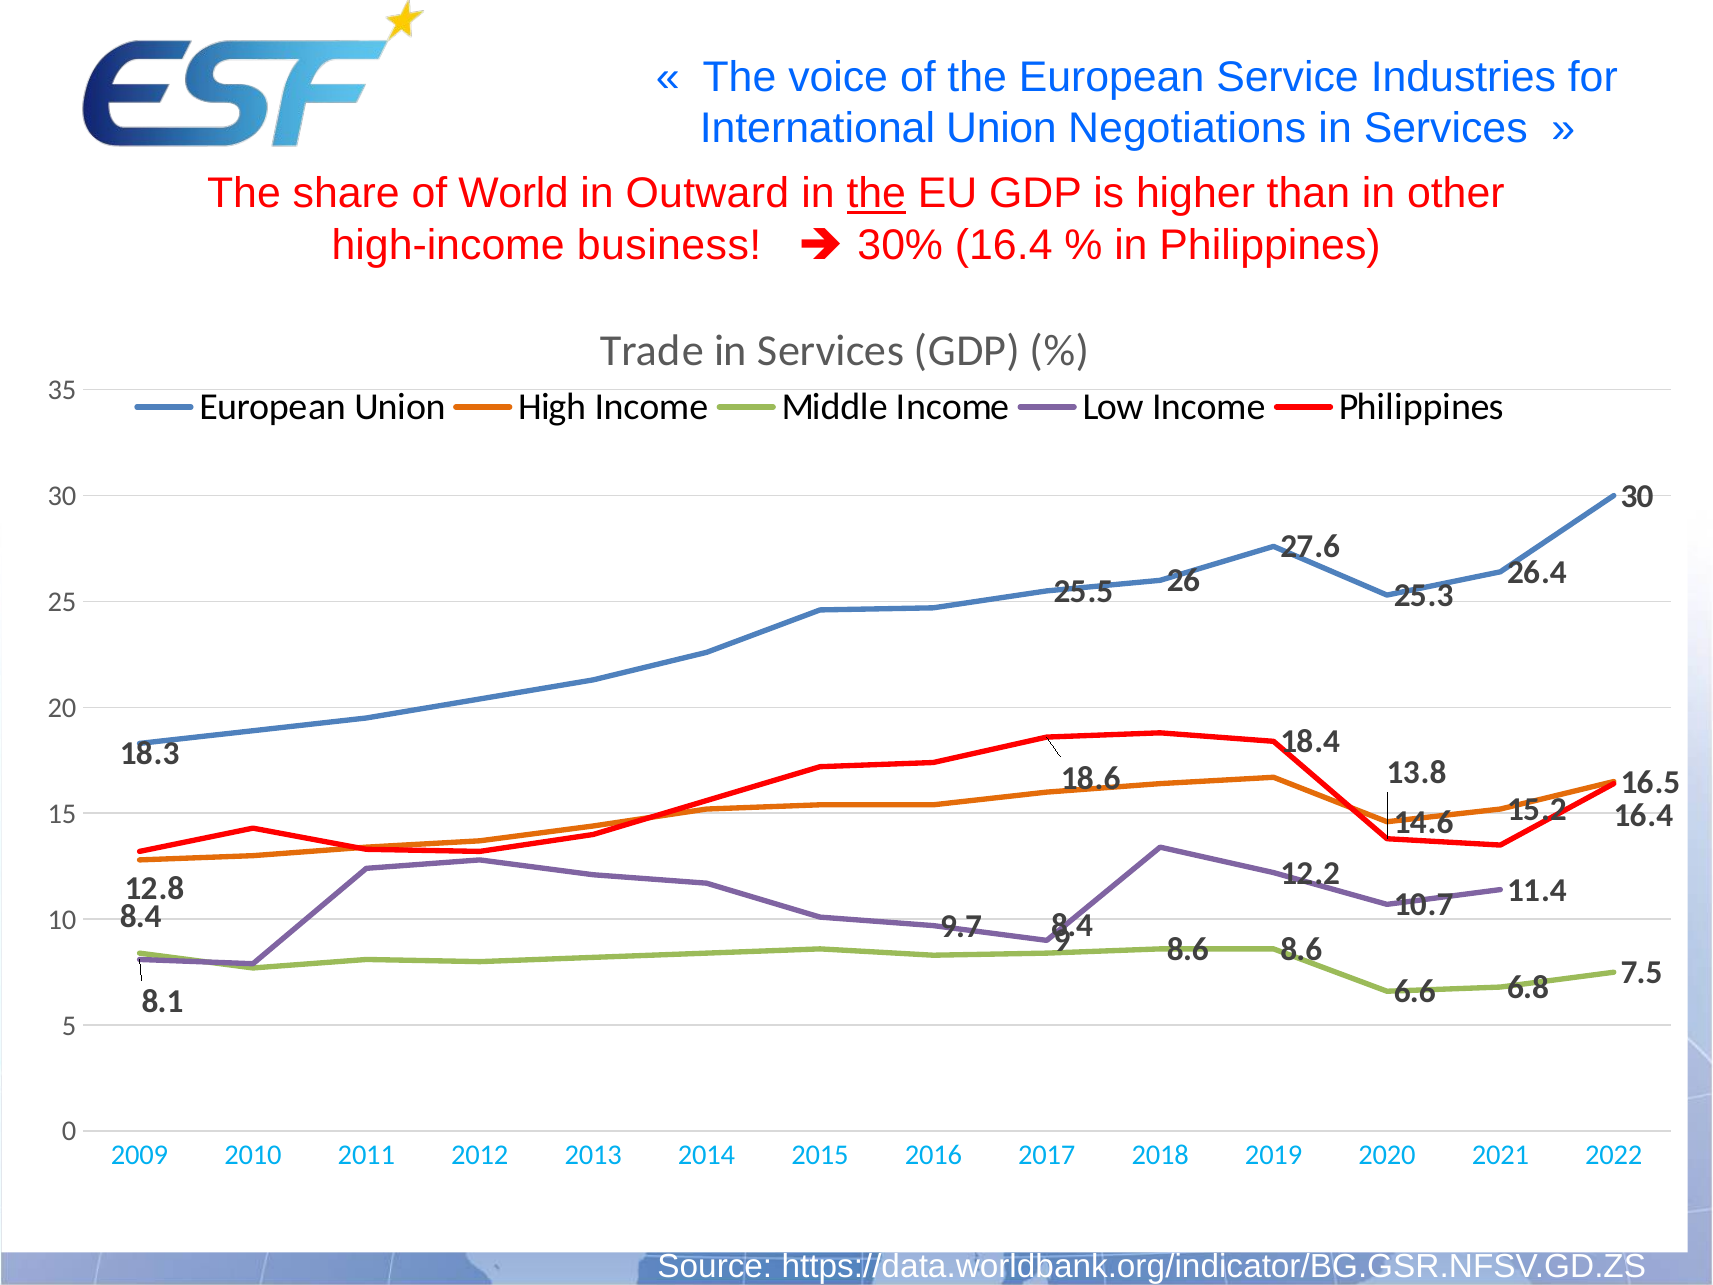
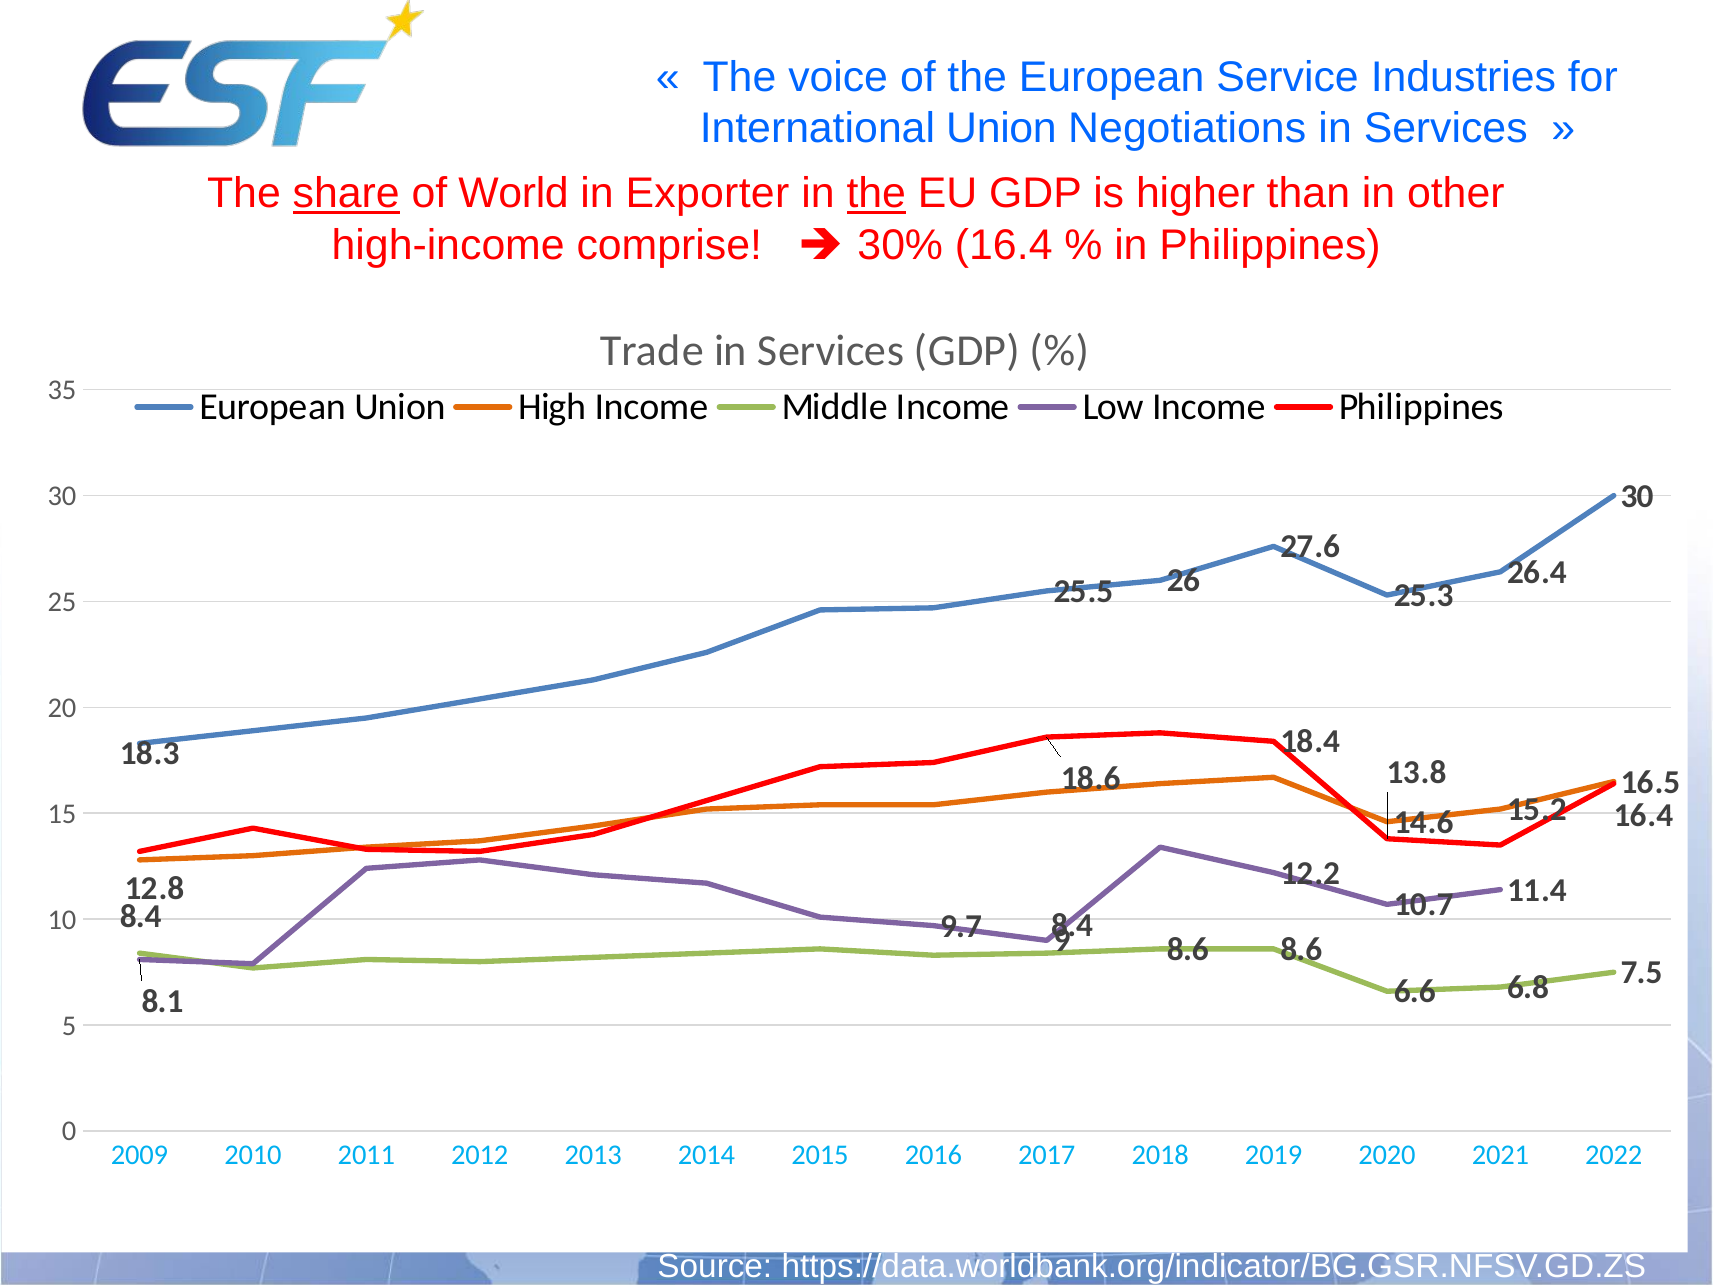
share at (346, 194) underline: none -> present
Outward: Outward -> Exporter
business: business -> comprise
